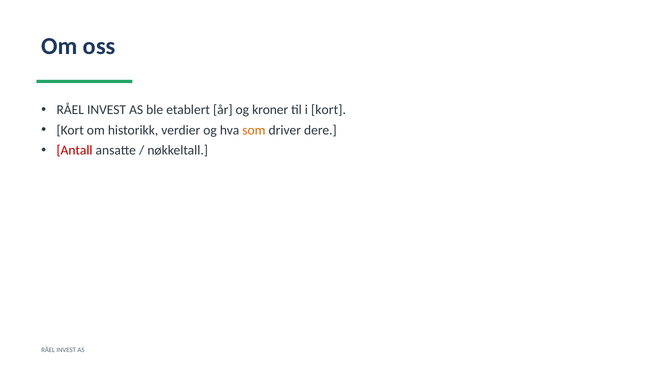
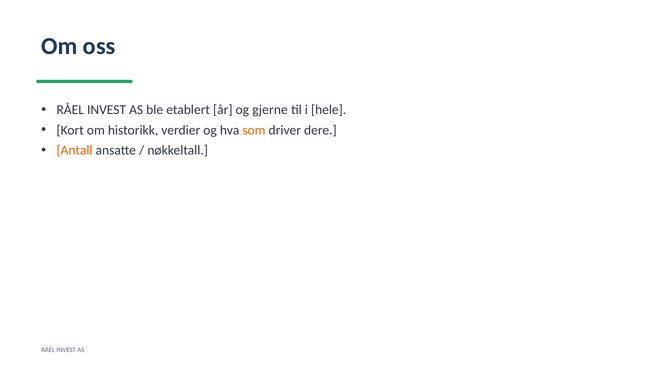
kroner: kroner -> gjerne
i kort: kort -> hele
Antall colour: red -> orange
